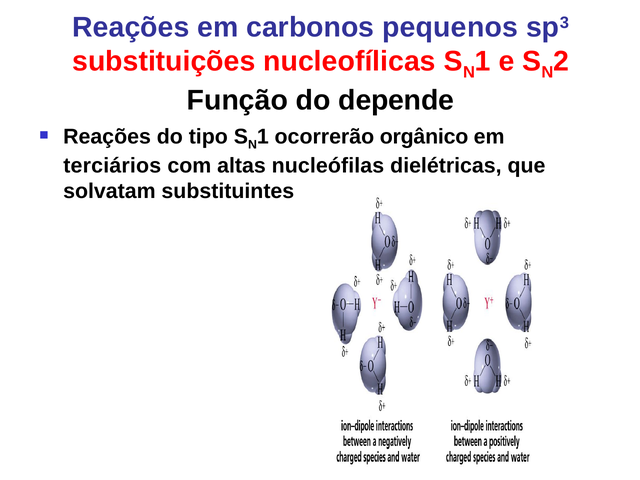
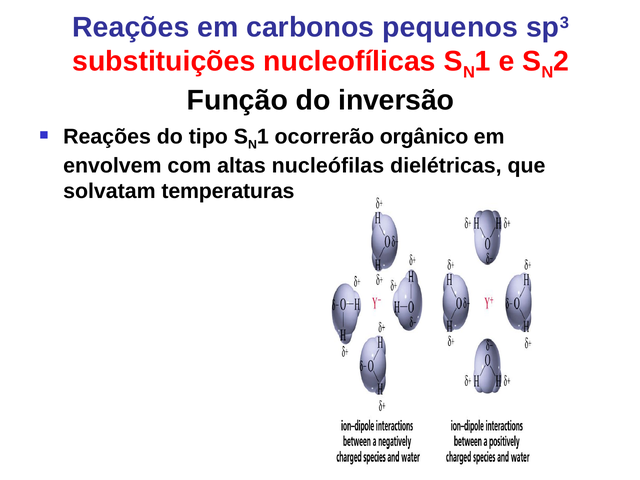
depende: depende -> inversão
terciários: terciários -> envolvem
substituintes: substituintes -> temperaturas
